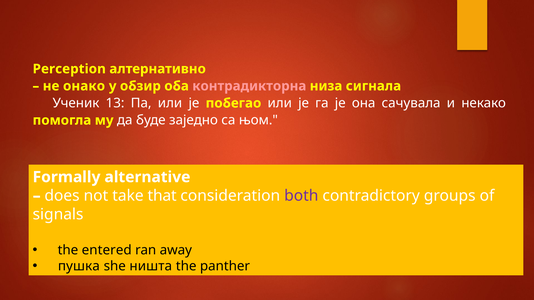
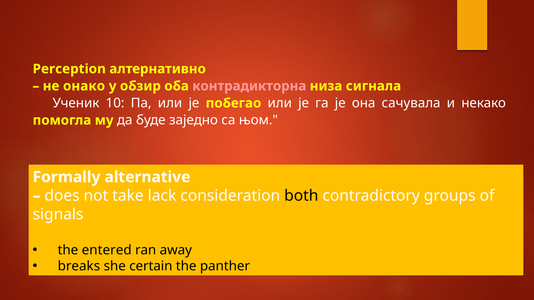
13: 13 -> 10
that: that -> lack
both colour: purple -> black
пушка: пушка -> breaks
ништа: ништа -> certain
